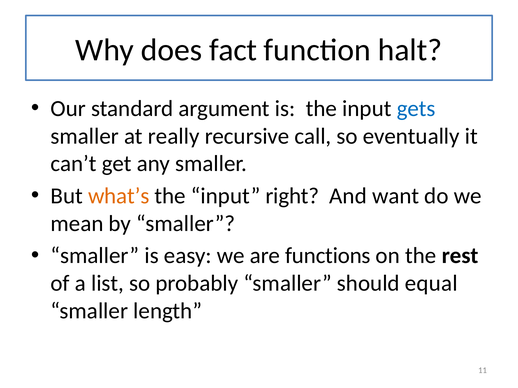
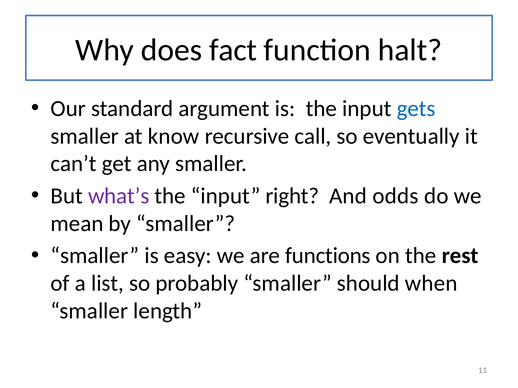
really: really -> know
what’s colour: orange -> purple
want: want -> odds
equal: equal -> when
